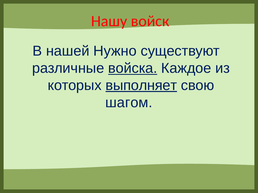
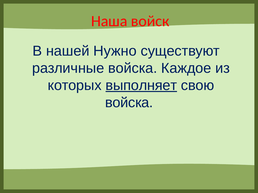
Нашу: Нашу -> Наша
войска at (133, 68) underline: present -> none
шагом at (129, 103): шагом -> войска
